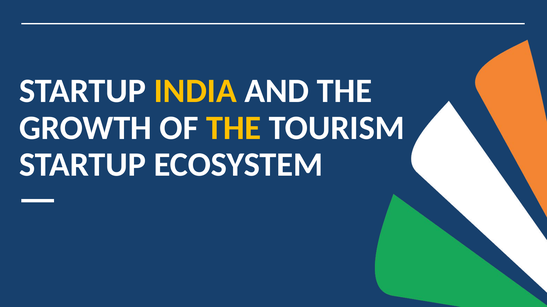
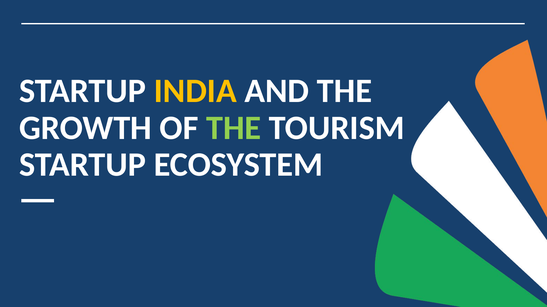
THE at (234, 128) colour: yellow -> light green
